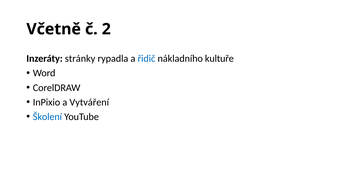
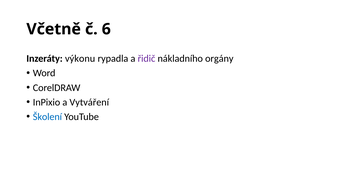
2: 2 -> 6
stránky: stránky -> výkonu
řidič colour: blue -> purple
kultuře: kultuře -> orgány
